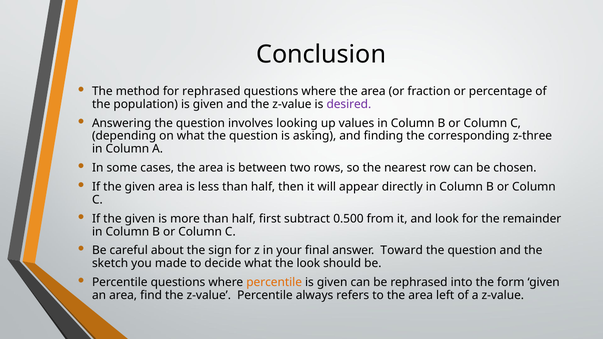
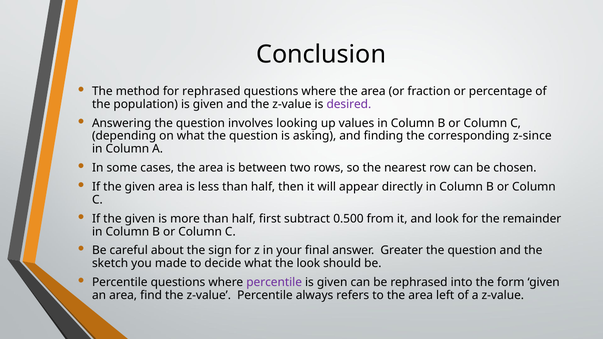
z-three: z-three -> z-since
Toward: Toward -> Greater
percentile at (274, 283) colour: orange -> purple
